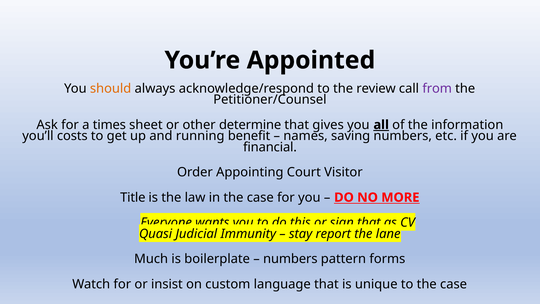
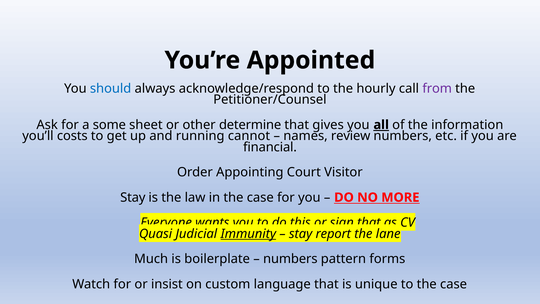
should colour: orange -> blue
review: review -> hourly
times: times -> some
benefit: benefit -> cannot
saving: saving -> review
Title at (133, 197): Title -> Stay
Immunity underline: none -> present
